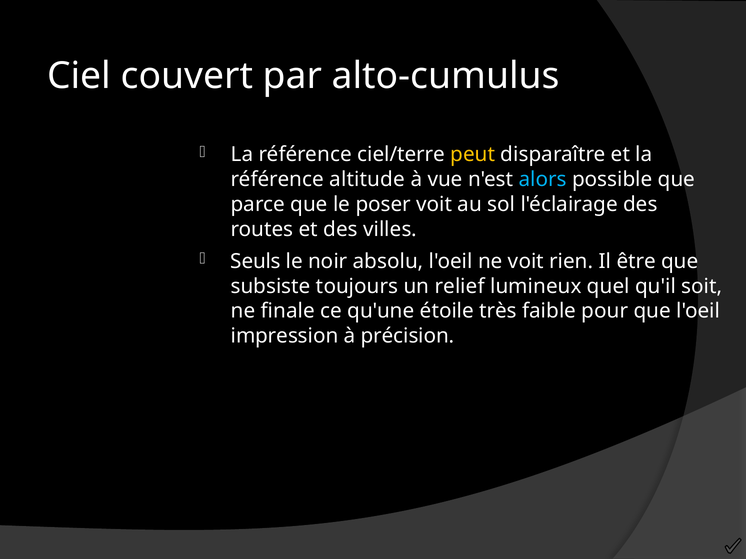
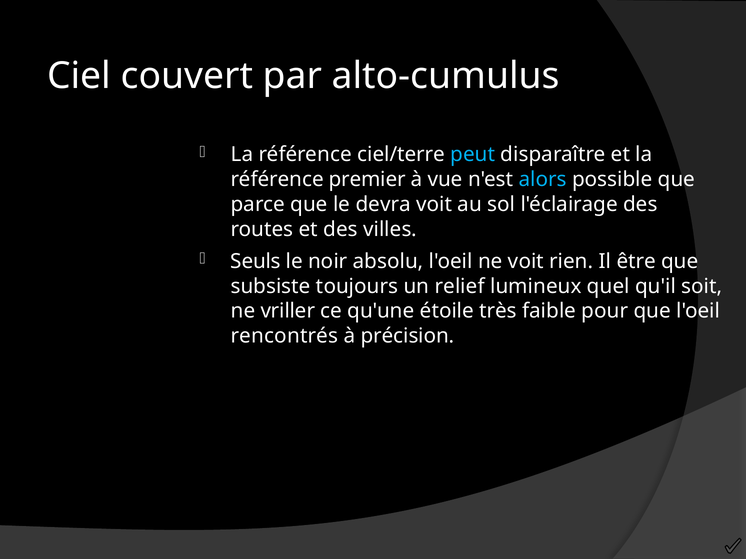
peut colour: yellow -> light blue
altitude: altitude -> premier
poser: poser -> devra
finale: finale -> vriller
impression: impression -> rencontrés
